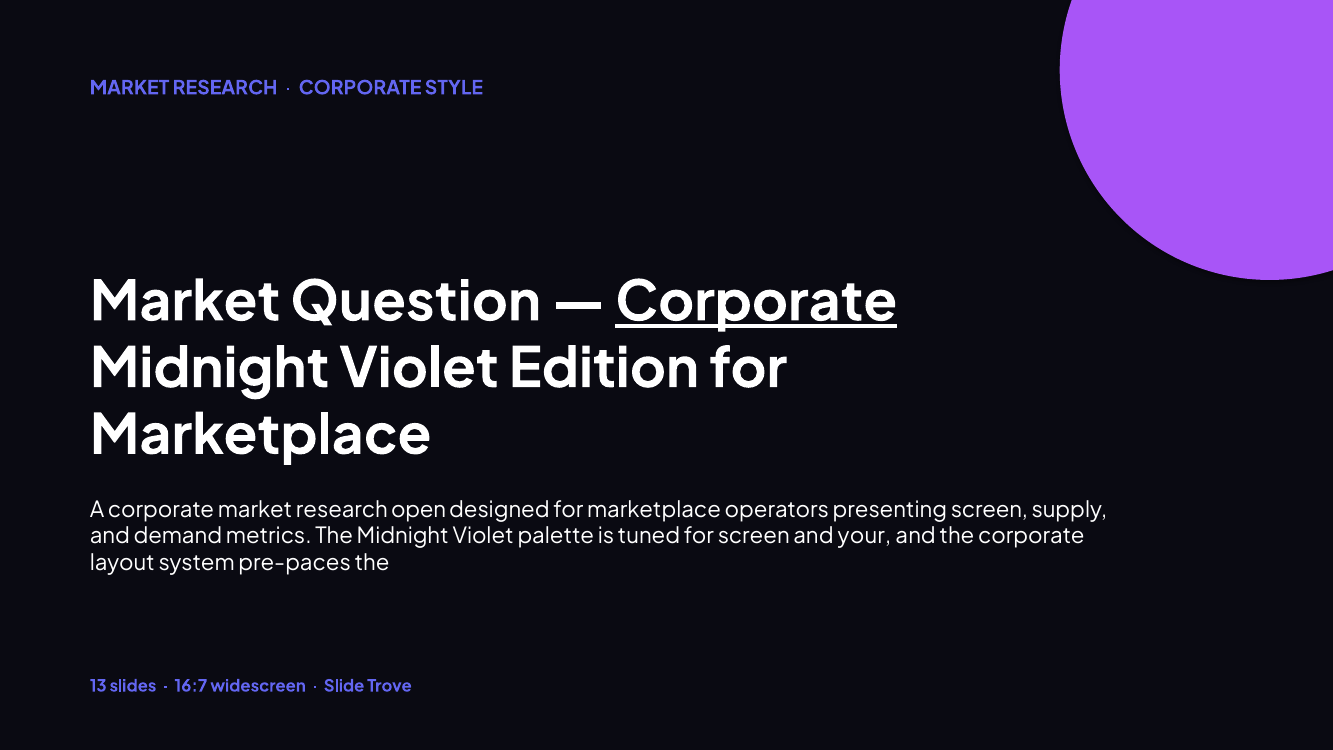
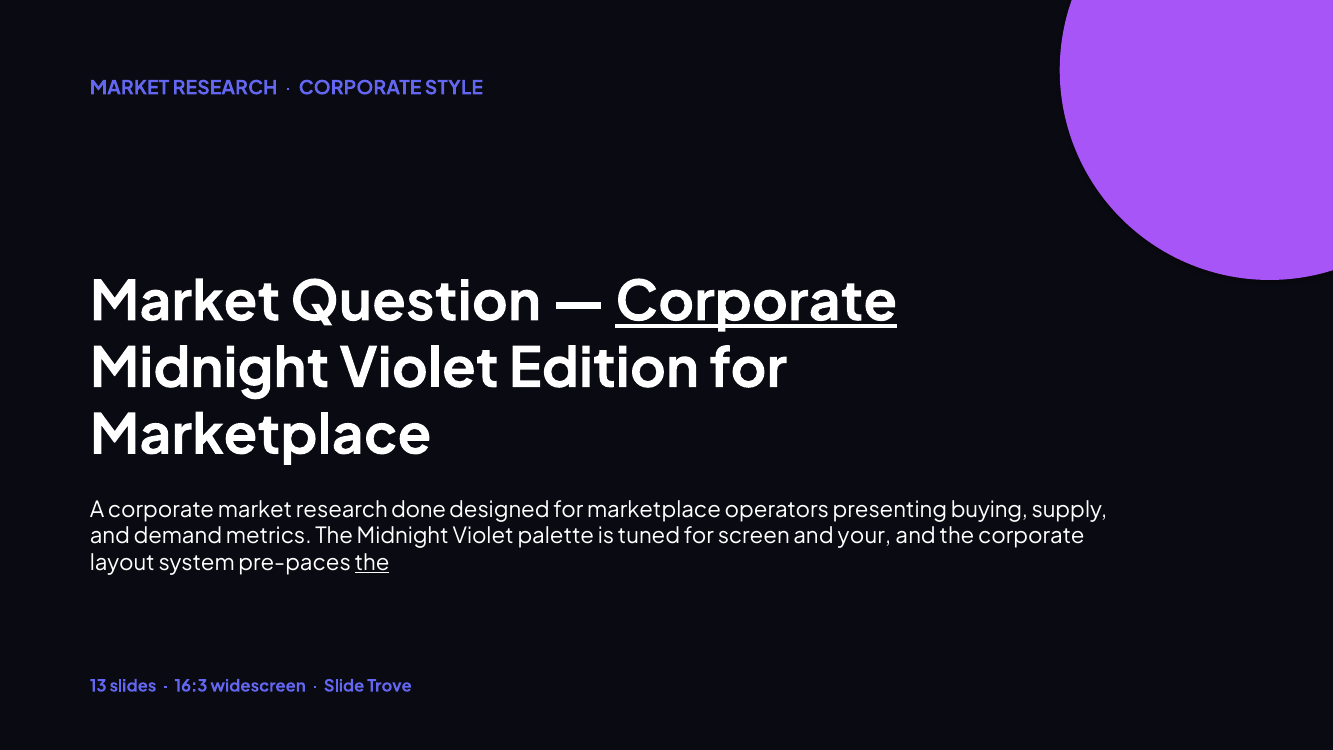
open: open -> done
presenting screen: screen -> buying
the at (372, 563) underline: none -> present
16:7: 16:7 -> 16:3
